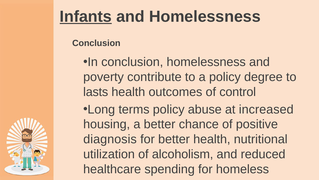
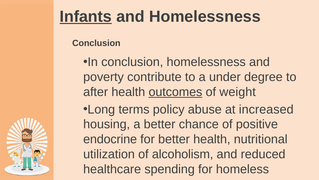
a policy: policy -> under
lasts: lasts -> after
outcomes underline: none -> present
control: control -> weight
diagnosis: diagnosis -> endocrine
